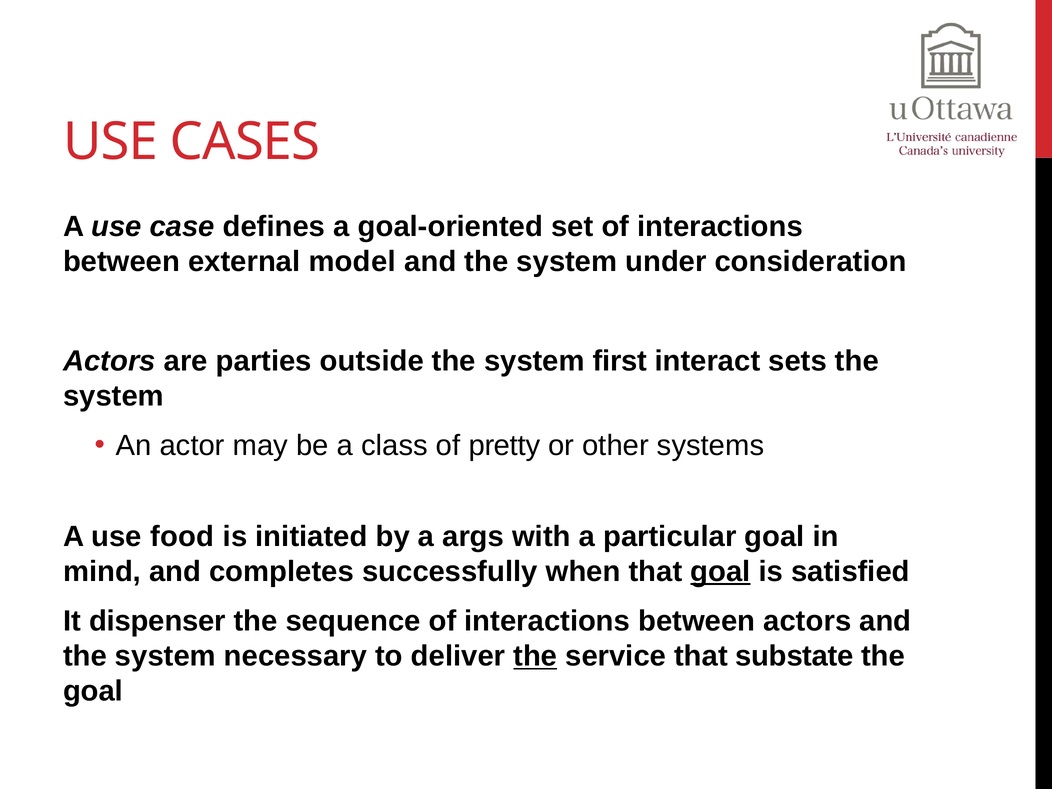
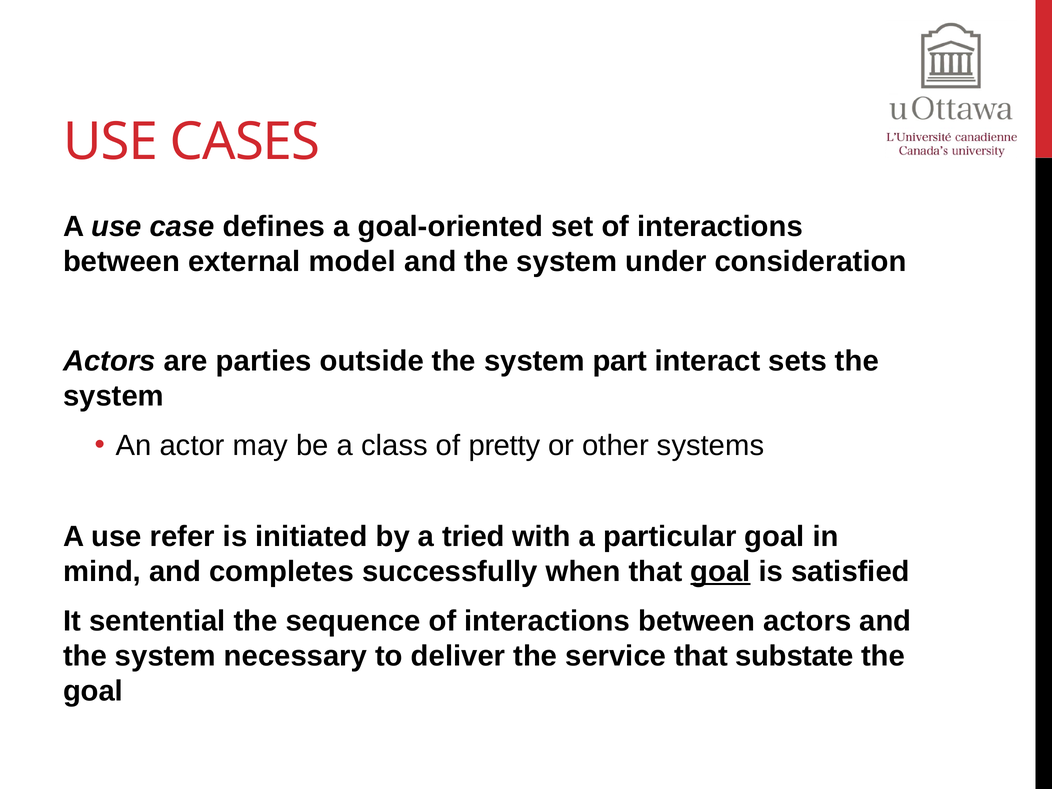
first: first -> part
food: food -> refer
args: args -> tried
dispenser: dispenser -> sentential
the at (535, 656) underline: present -> none
